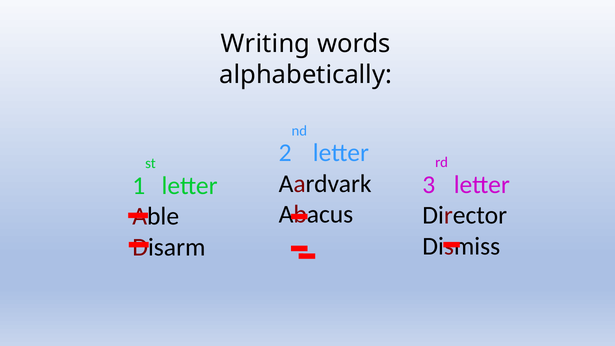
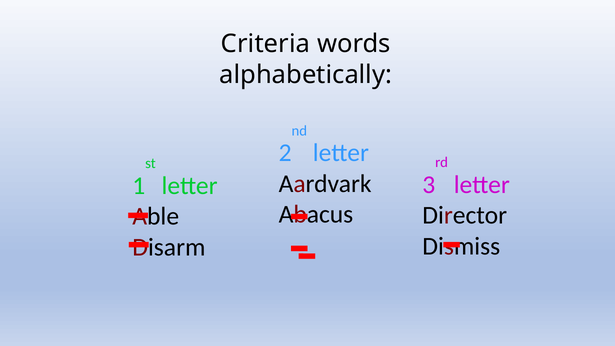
Writing: Writing -> Criteria
